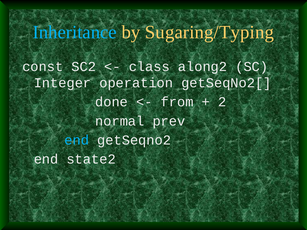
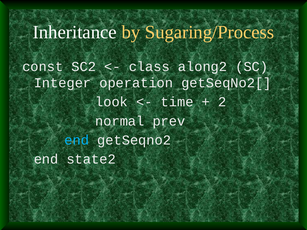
Inheritance colour: light blue -> white
Sugaring/Typing: Sugaring/Typing -> Sugaring/Process
done: done -> look
from: from -> time
